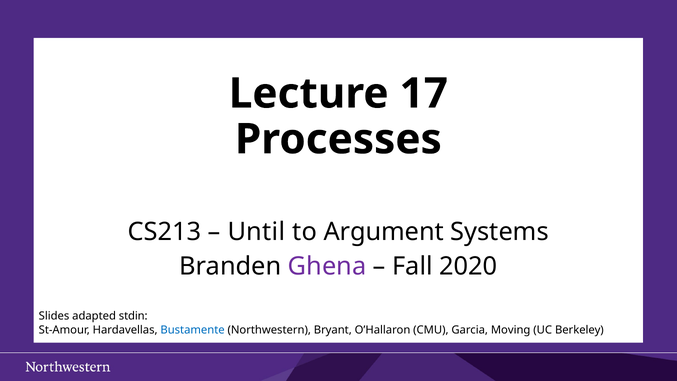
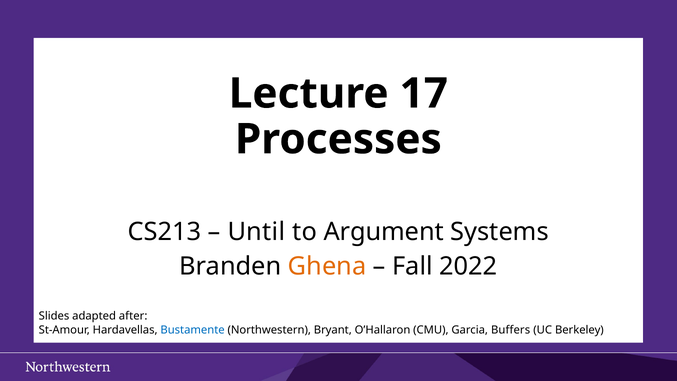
Ghena colour: purple -> orange
2020: 2020 -> 2022
stdin: stdin -> after
Moving: Moving -> Buffers
